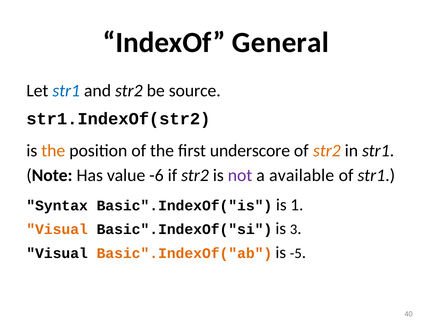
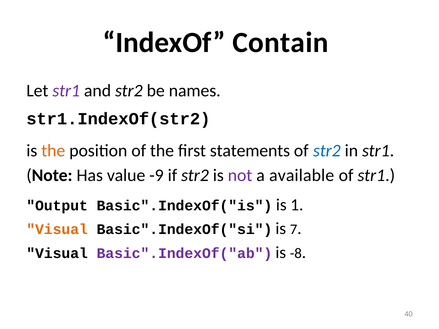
General: General -> Contain
str1 at (66, 91) colour: blue -> purple
source: source -> names
underscore: underscore -> statements
str2 at (327, 151) colour: orange -> blue
-6: -6 -> -9
Syntax: Syntax -> Output
3: 3 -> 7
Basic".IndexOf("ab colour: orange -> purple
-5: -5 -> -8
